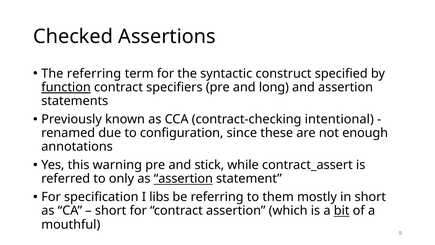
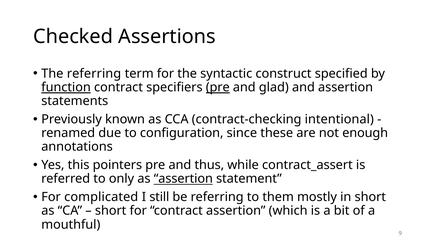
pre at (218, 87) underline: none -> present
long: long -> glad
warning: warning -> pointers
stick: stick -> thus
specification: specification -> complicated
libs: libs -> still
bit underline: present -> none
